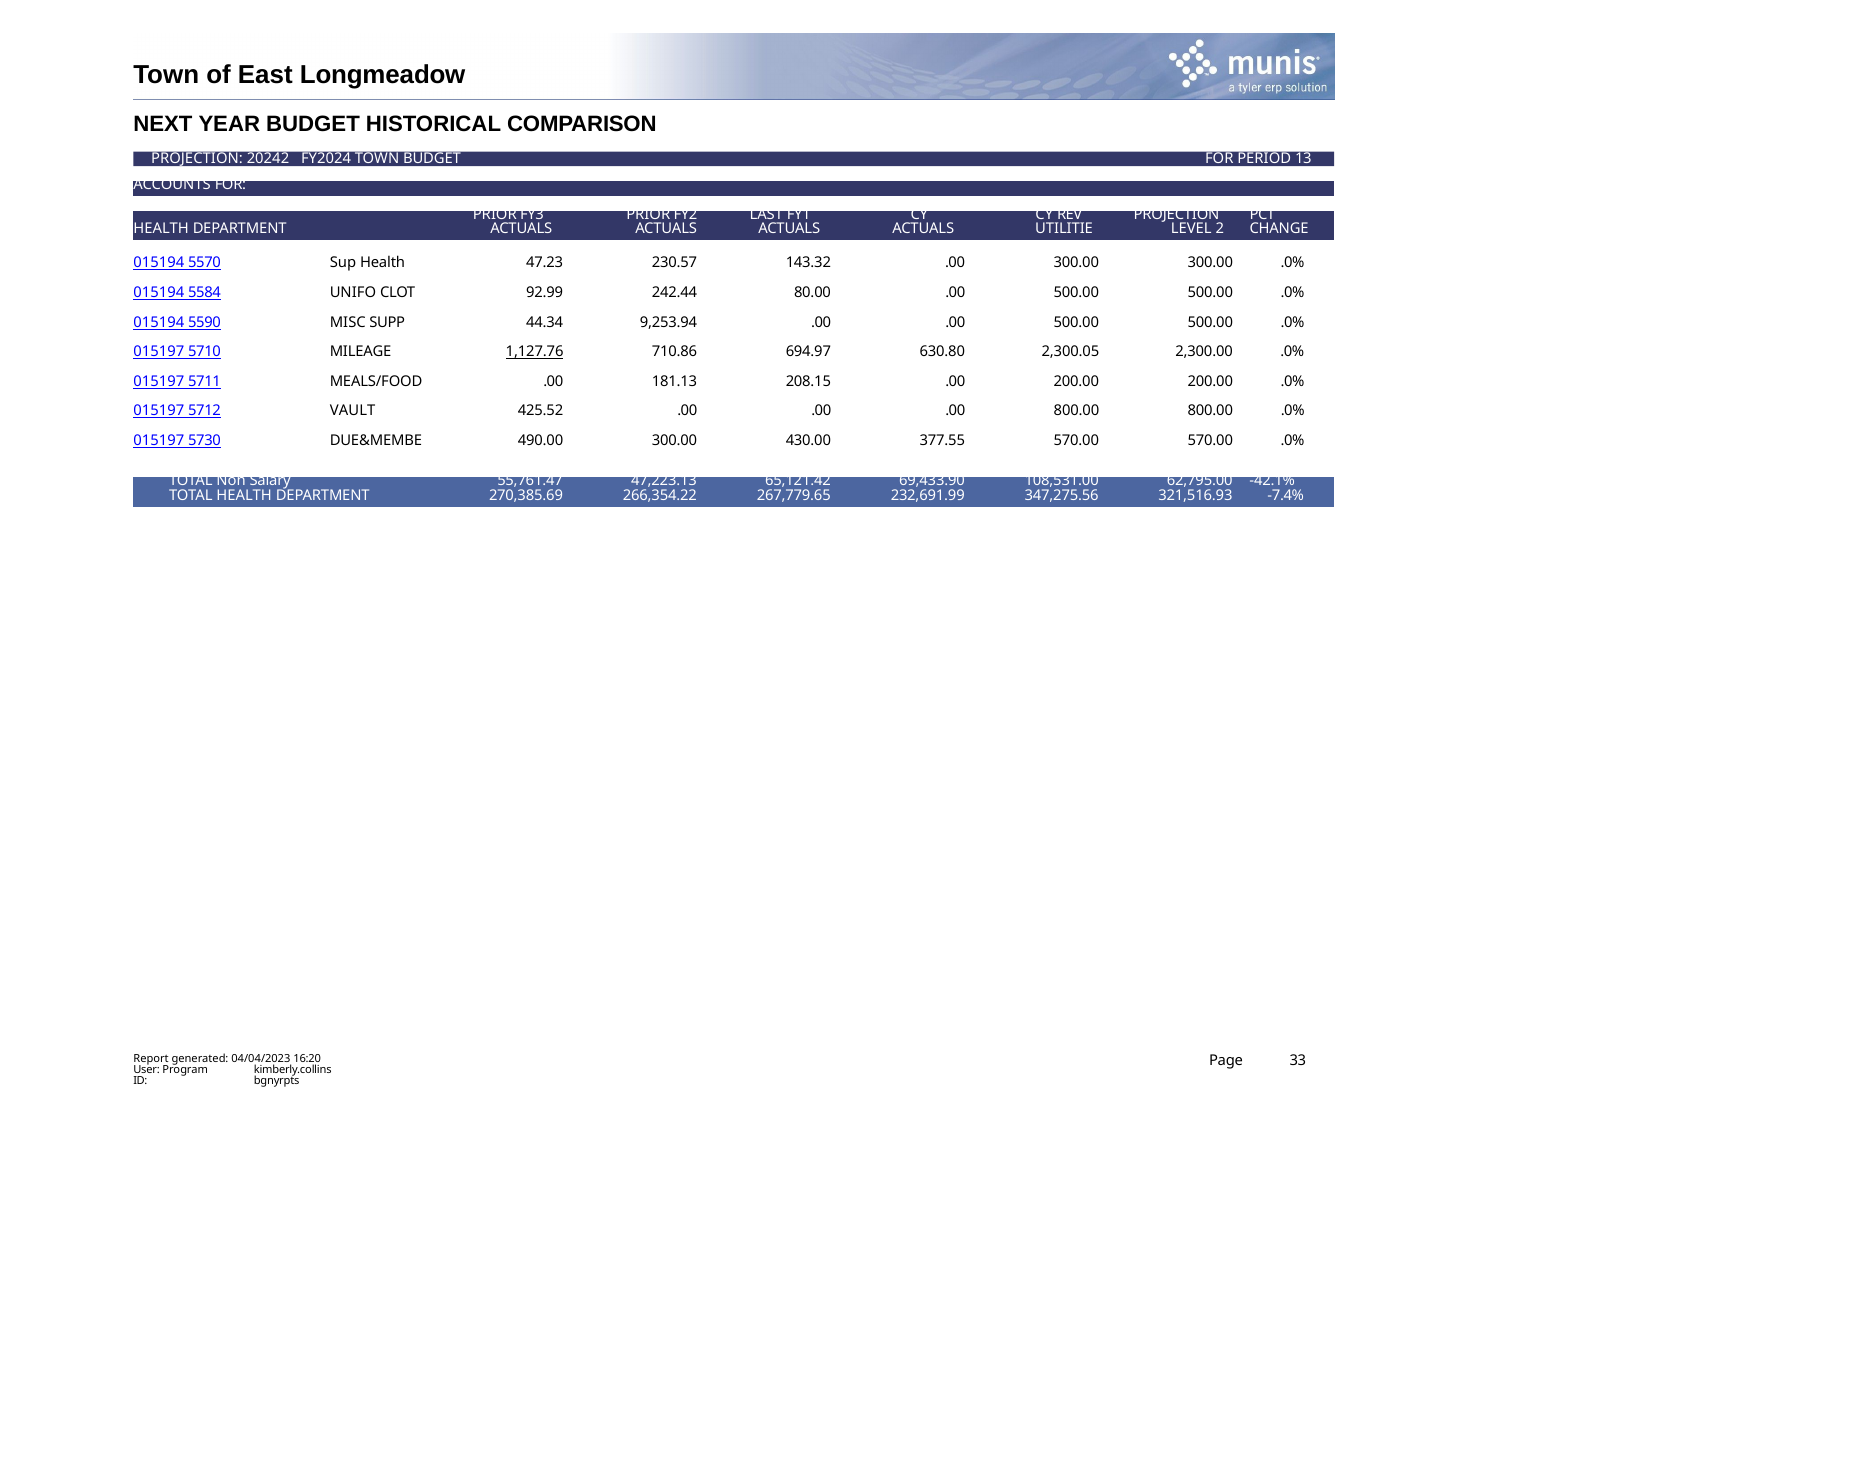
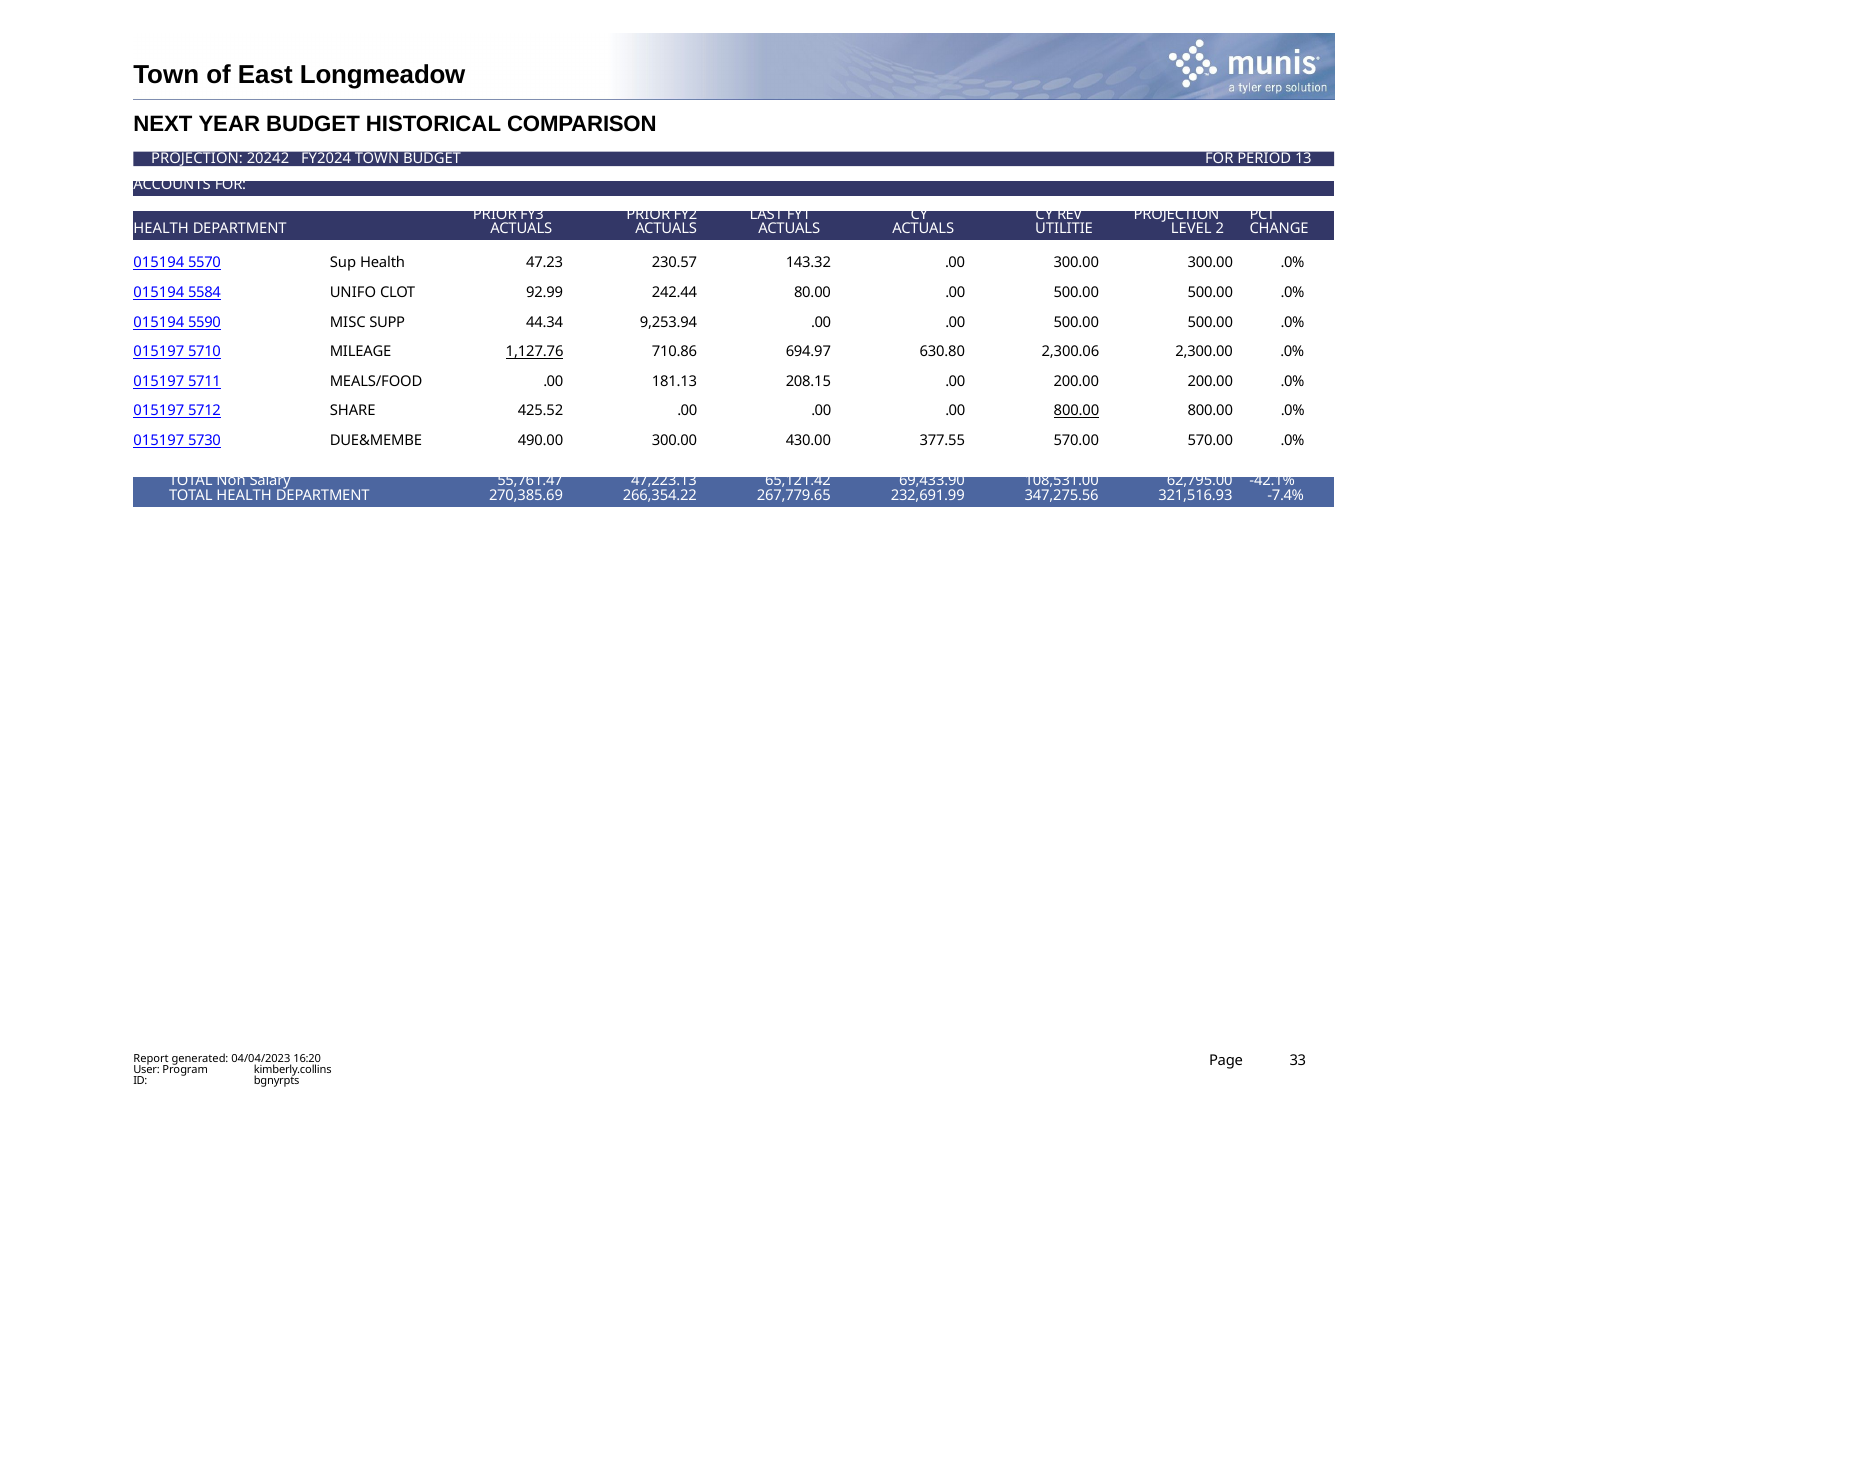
2,300.05: 2,300.05 -> 2,300.06
VAULT: VAULT -> SHARE
800.00 at (1076, 411) underline: none -> present
